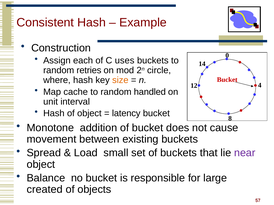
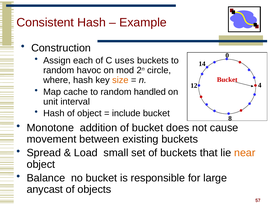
retries: retries -> havoc
latency: latency -> include
near colour: purple -> orange
created: created -> anycast
